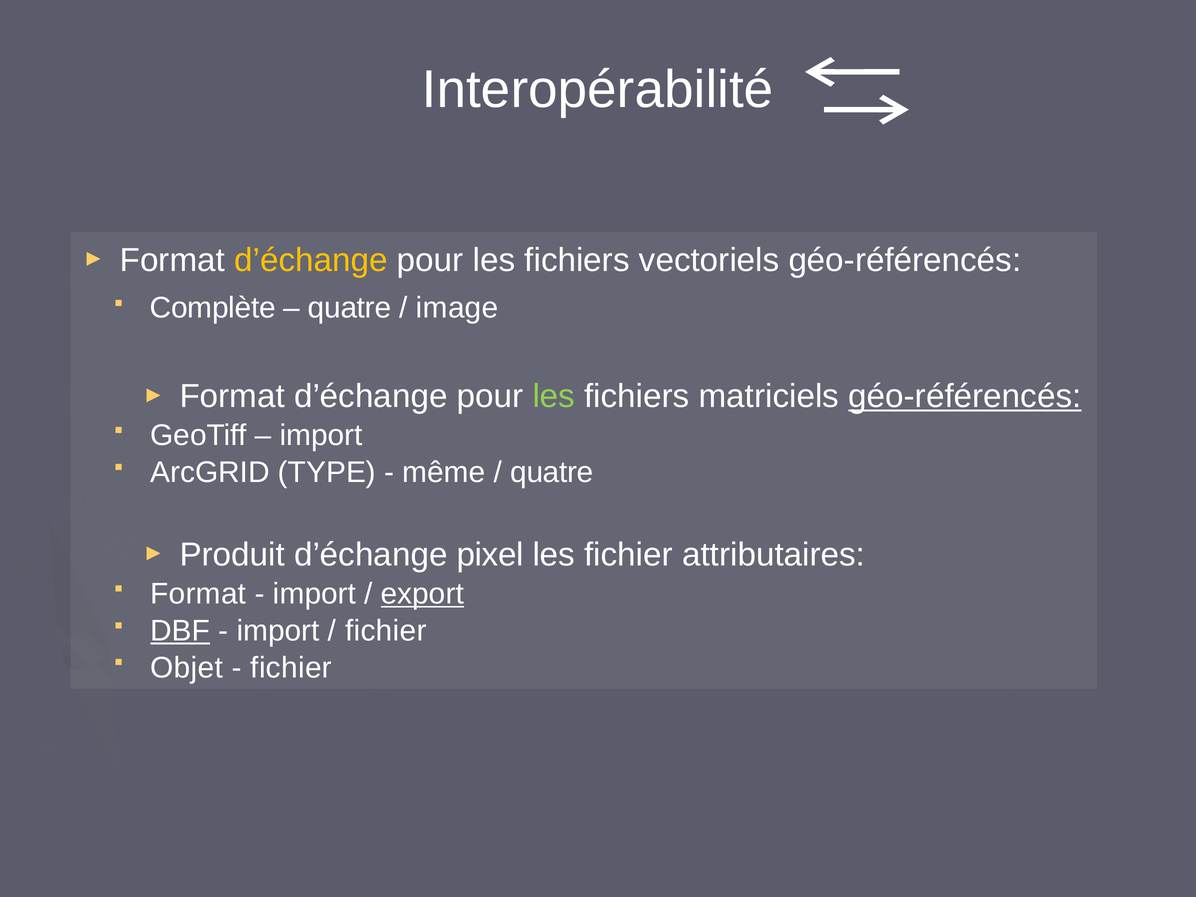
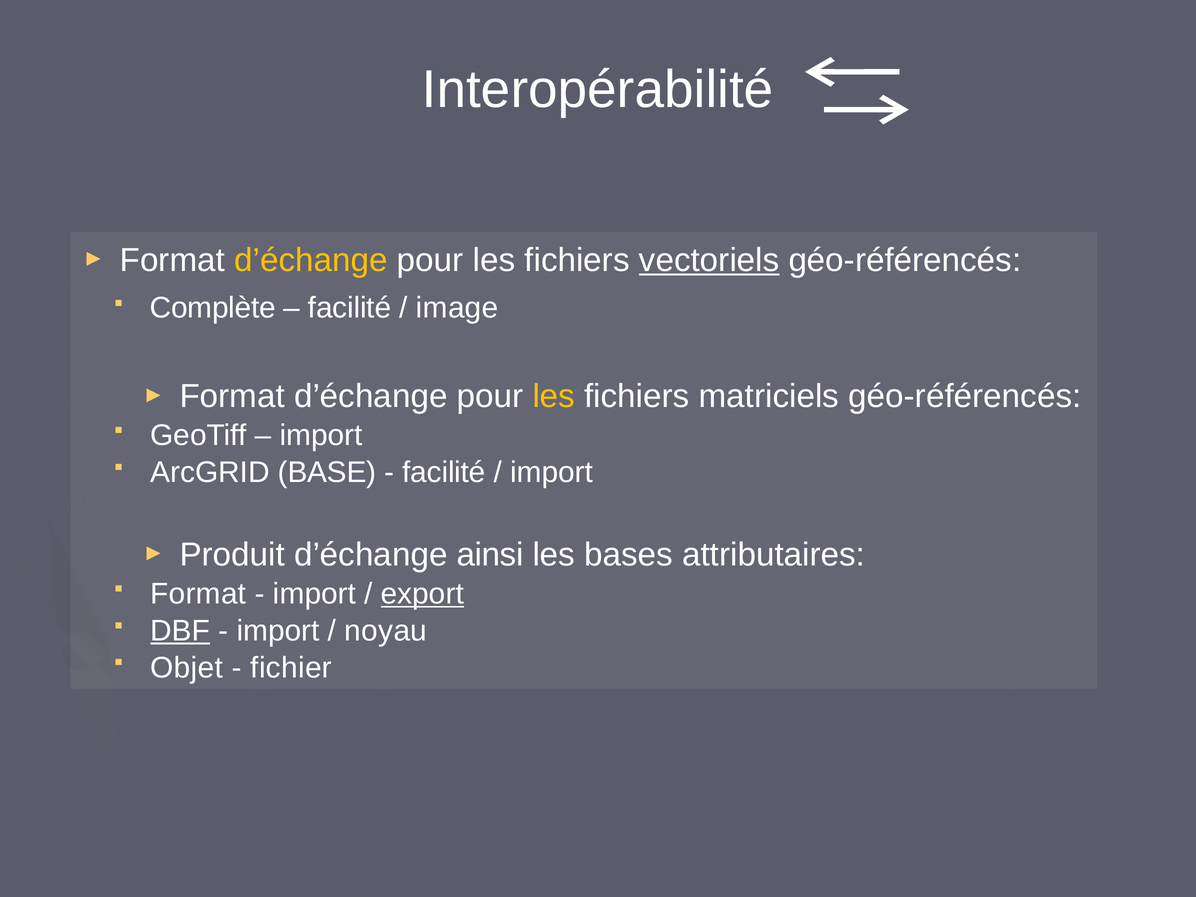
vectoriels underline: none -> present
quatre at (350, 308): quatre -> facilité
les at (554, 396) colour: light green -> yellow
géo-référencés at (965, 396) underline: present -> none
TYPE: TYPE -> BASE
même at (444, 472): même -> facilité
quatre at (552, 472): quatre -> import
pixel: pixel -> ainsi
les fichier: fichier -> bases
fichier at (386, 631): fichier -> noyau
